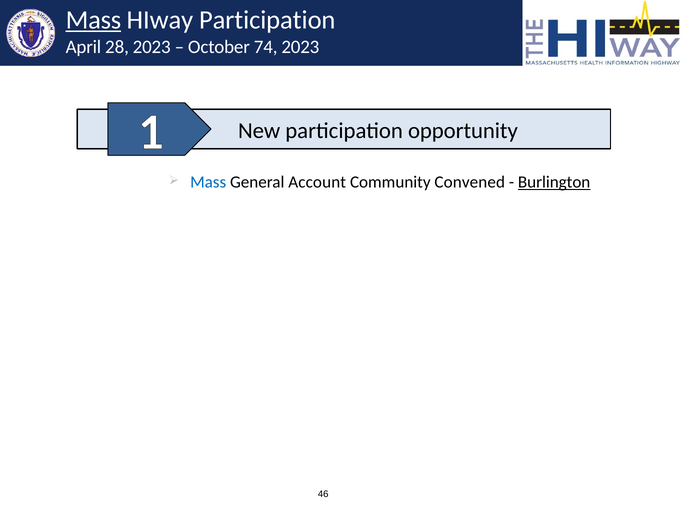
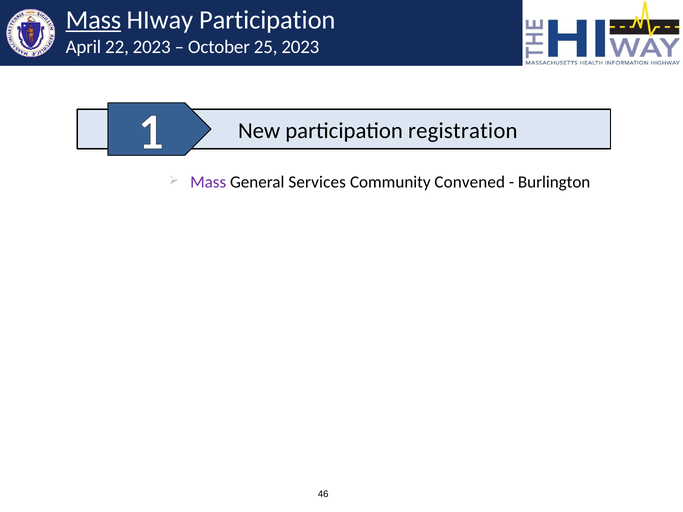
28: 28 -> 22
74: 74 -> 25
opportunity: opportunity -> registration
Mass at (208, 182) colour: blue -> purple
Account: Account -> Services
Burlington underline: present -> none
